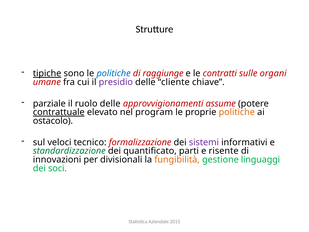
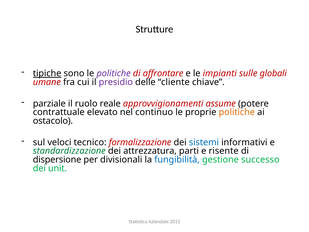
politiche at (114, 73) colour: blue -> purple
raggiunge: raggiunge -> affrontare
contratti: contratti -> impianti
organi: organi -> globali
ruolo delle: delle -> reale
contrattuale underline: present -> none
program: program -> continuo
sistemi colour: purple -> blue
quantificato: quantificato -> attrezzatura
innovazioni: innovazioni -> dispersione
fungibilità colour: orange -> blue
linguaggi: linguaggi -> successo
soci: soci -> unit
